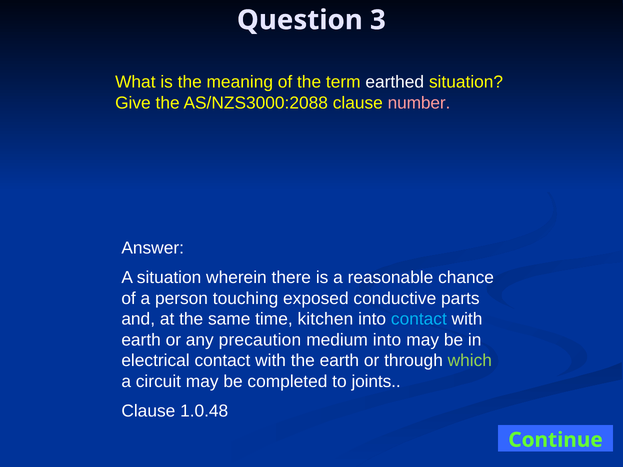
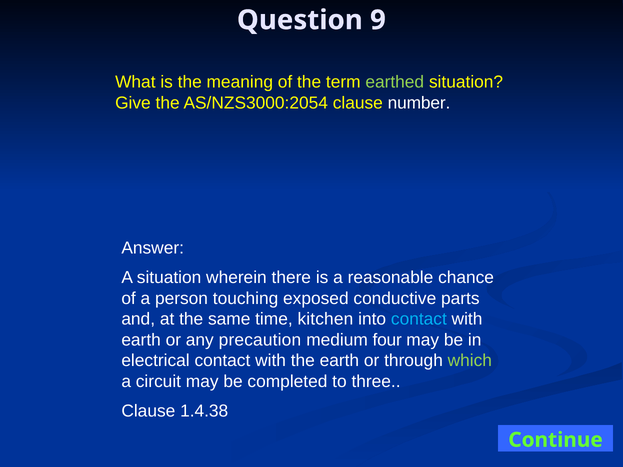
3: 3 -> 9
earthed colour: white -> light green
AS/NZS3000:2088: AS/NZS3000:2088 -> AS/NZS3000:2054
number colour: pink -> white
medium into: into -> four
joints: joints -> three
1.0.48: 1.0.48 -> 1.4.38
